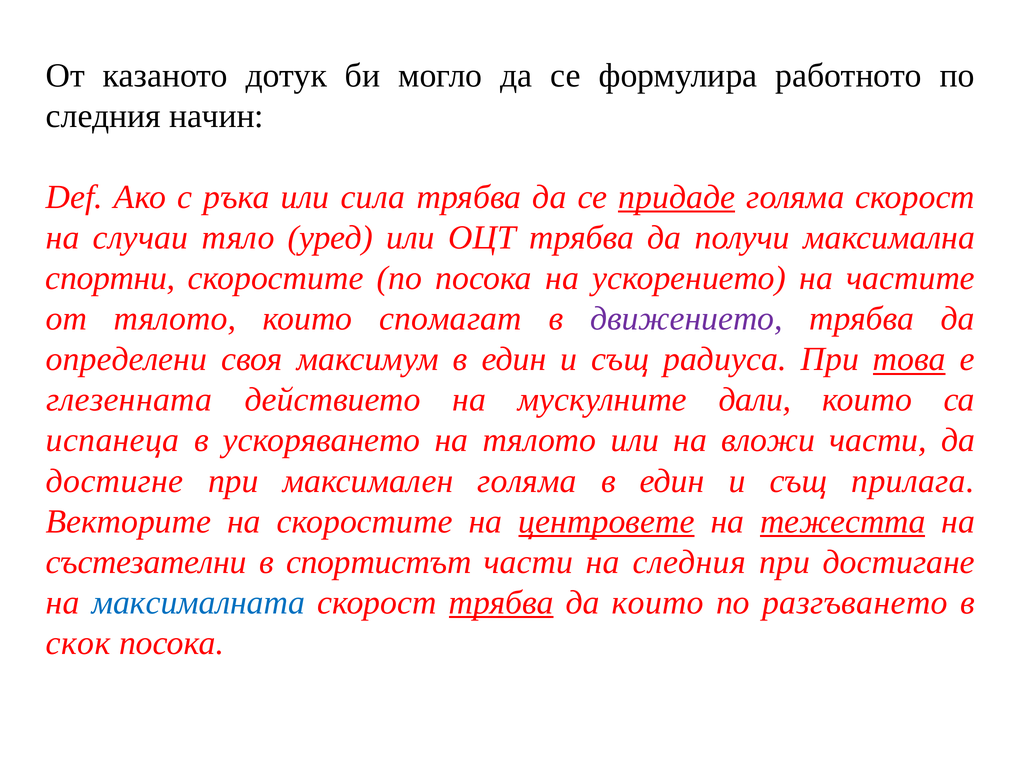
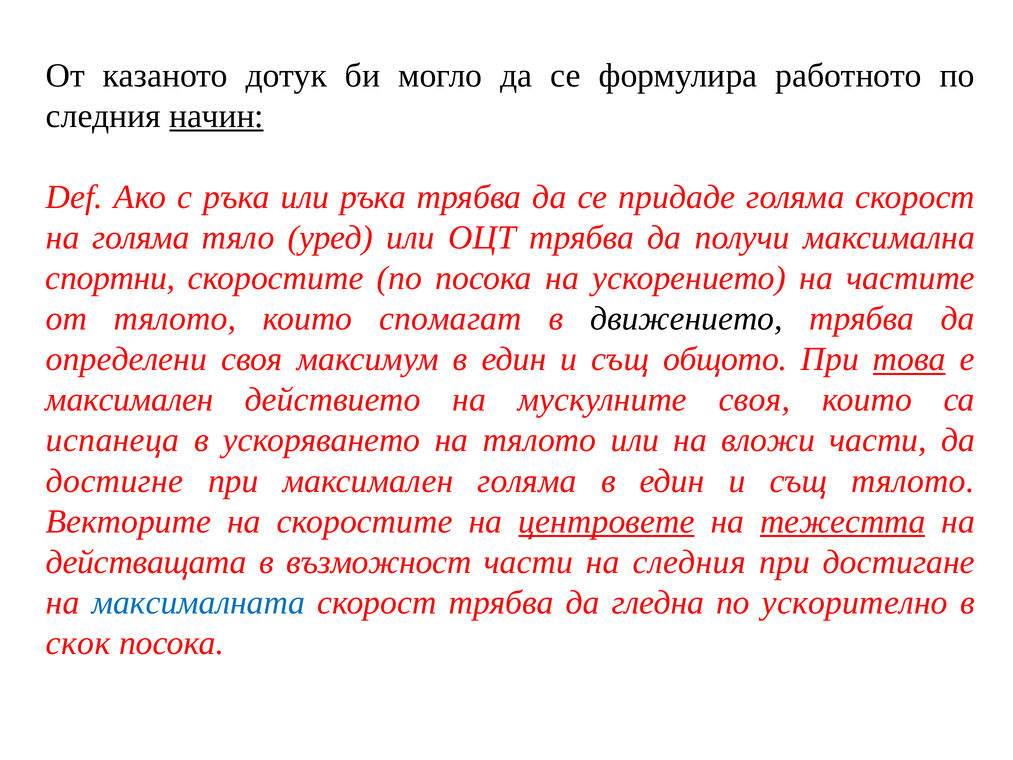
начин underline: none -> present
или сила: сила -> ръка
придаде underline: present -> none
на случаи: случаи -> голяма
движението colour: purple -> black
радиуса: радиуса -> общото
глезенната at (129, 400): глезенната -> максимален
мускулните дали: дали -> своя
същ прилага: прилага -> тялото
състезателни: състезателни -> действащата
спортистът: спортистът -> възможност
трябва at (501, 602) underline: present -> none
да които: които -> гледна
разгъването: разгъването -> ускорително
